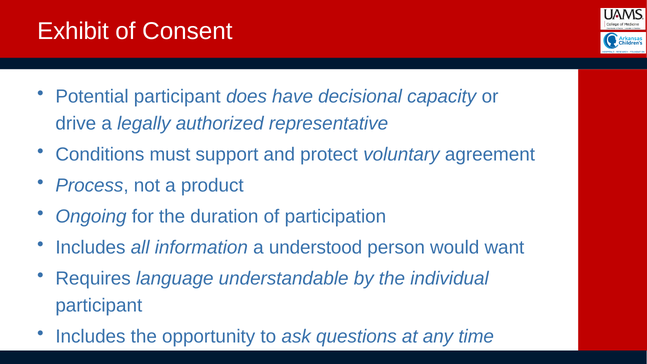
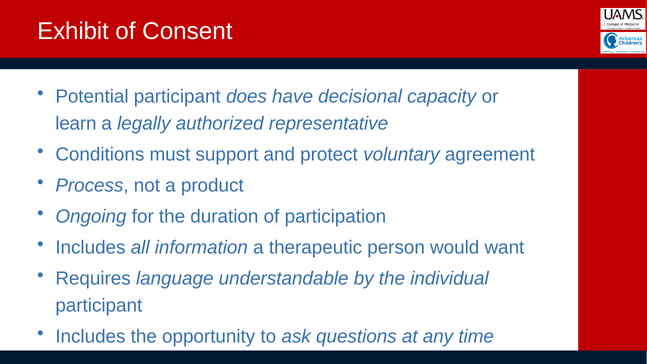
drive: drive -> learn
understood: understood -> therapeutic
